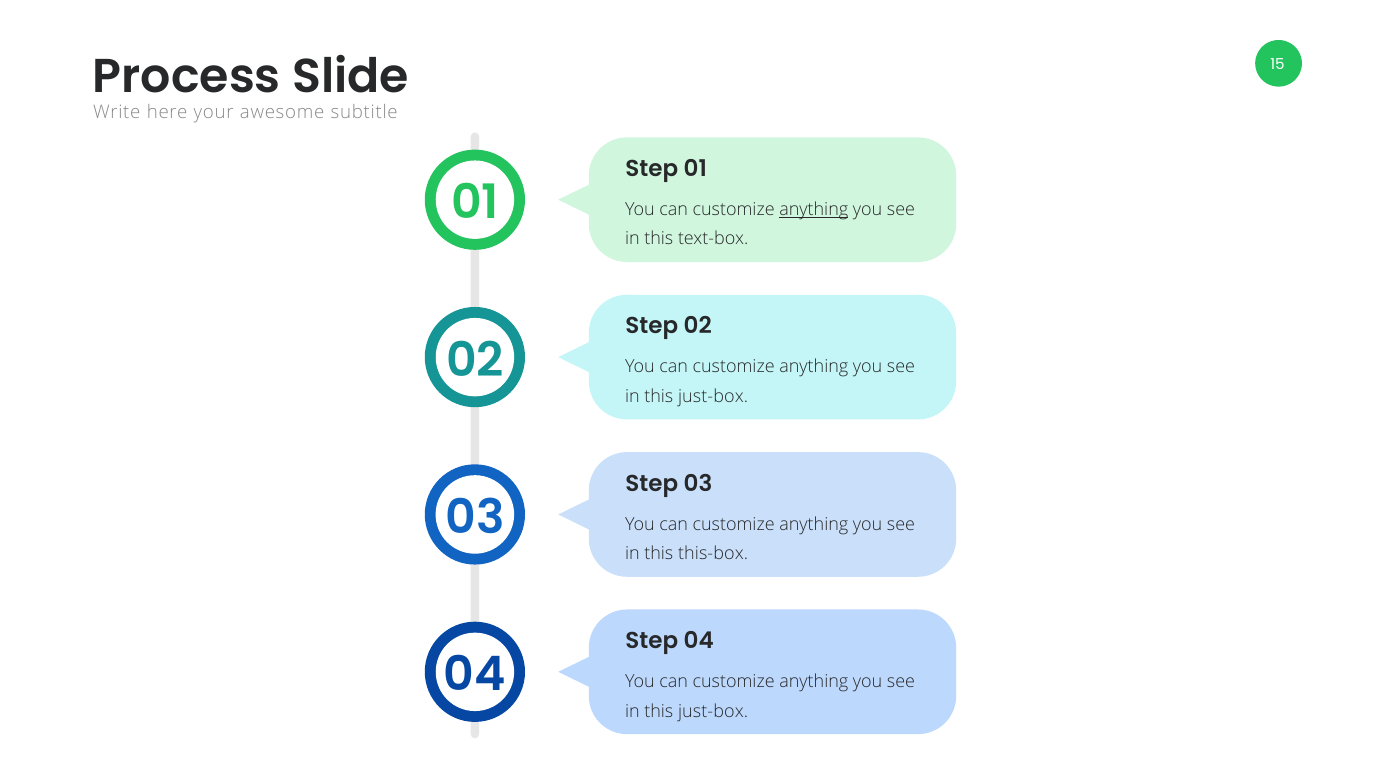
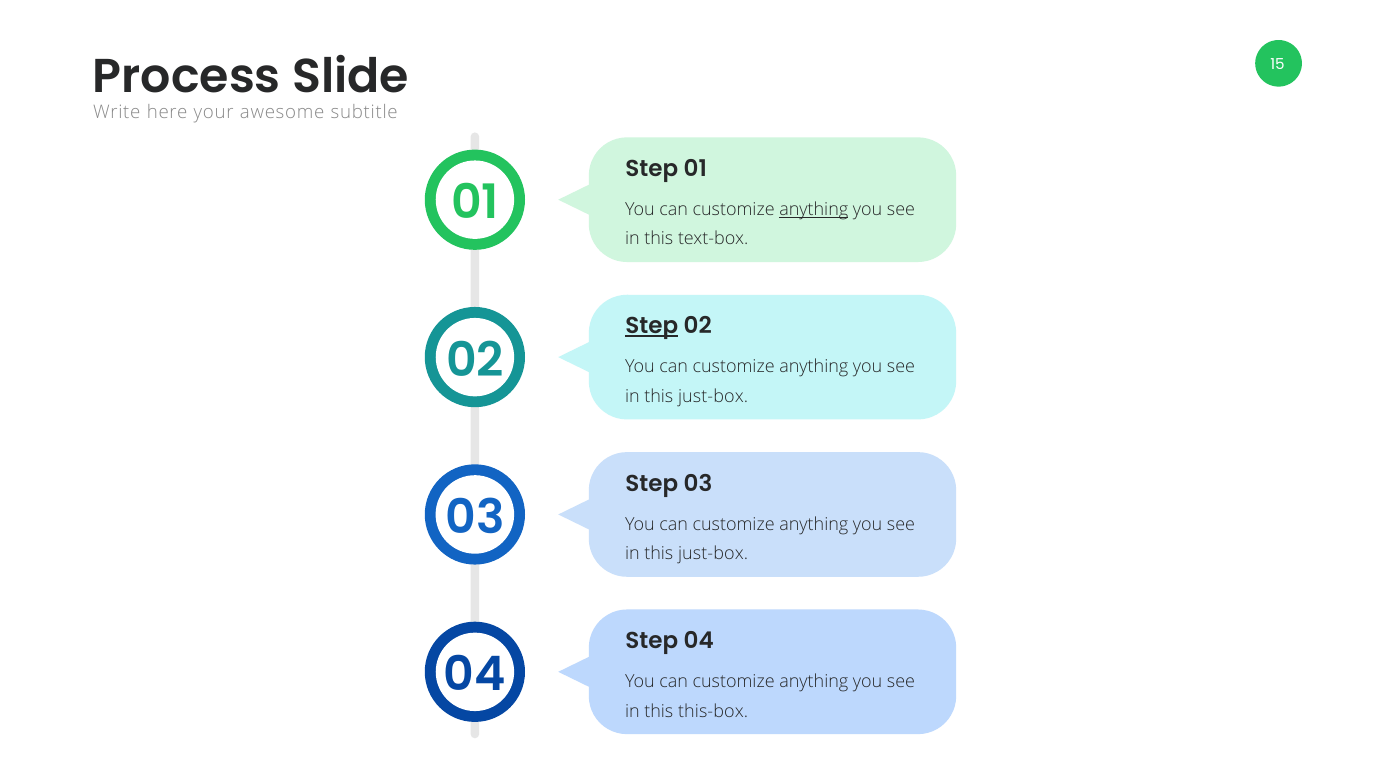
Step at (652, 326) underline: none -> present
this-box at (713, 554): this-box -> just-box
just-box at (713, 711): just-box -> this-box
